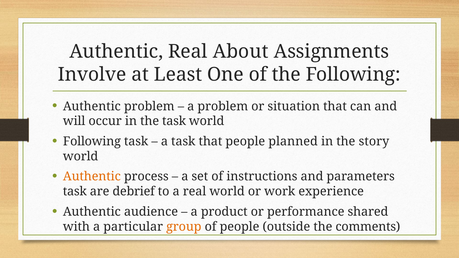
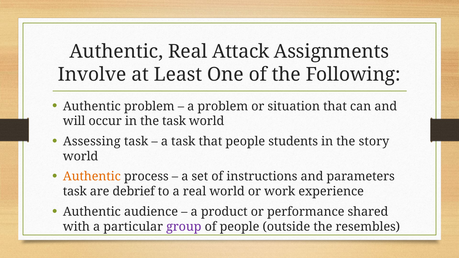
About: About -> Attack
Following at (92, 141): Following -> Assessing
planned: planned -> students
group colour: orange -> purple
comments: comments -> resembles
